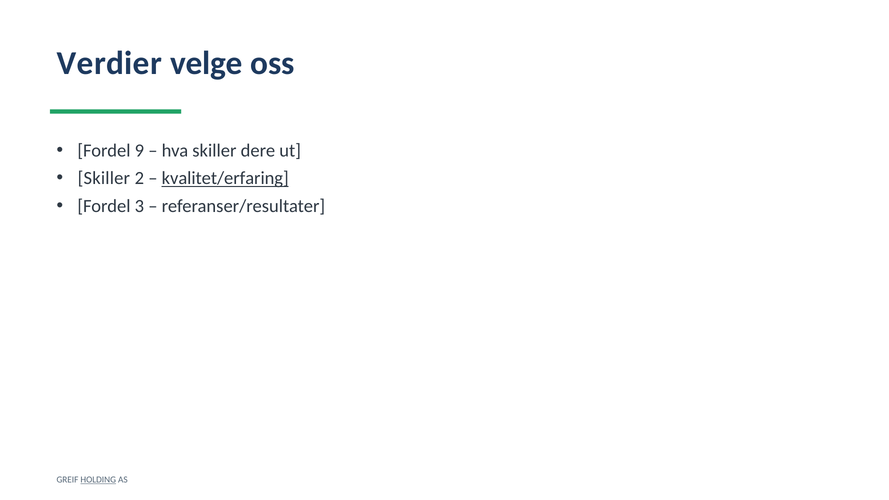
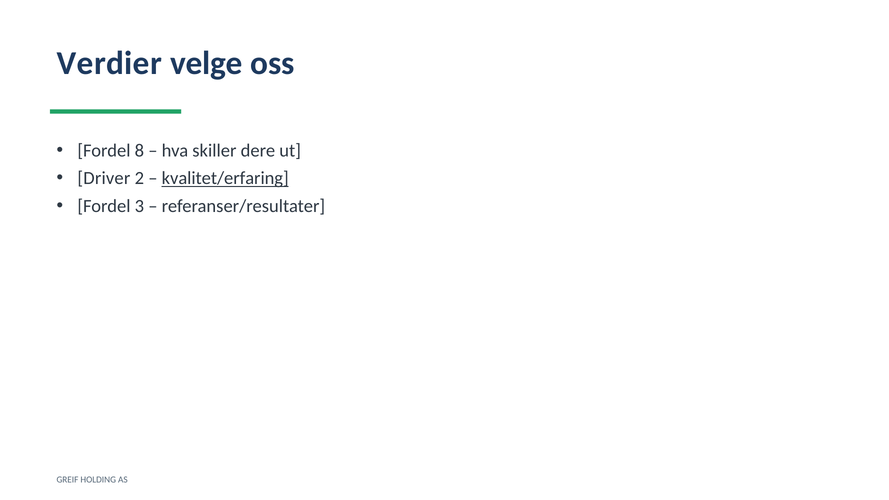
9: 9 -> 8
Skiller at (104, 178): Skiller -> Driver
HOLDING underline: present -> none
